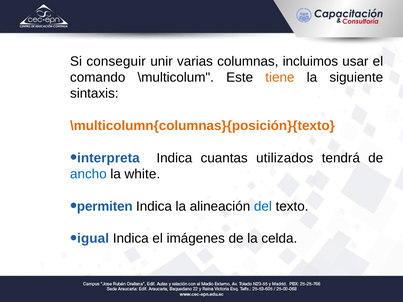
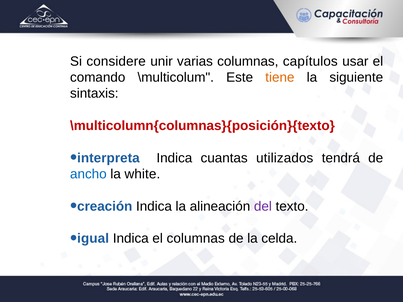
conseguir: conseguir -> considere
incluimos: incluimos -> capítulos
\multicolumn{columnas}{posición}{texto colour: orange -> red
permiten: permiten -> creación
del colour: blue -> purple
el imágenes: imágenes -> columnas
